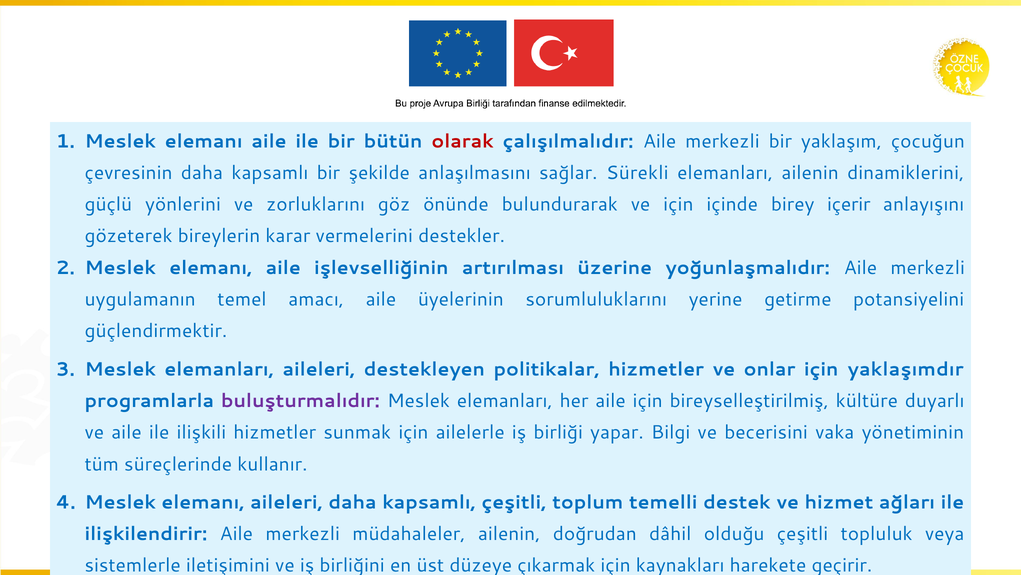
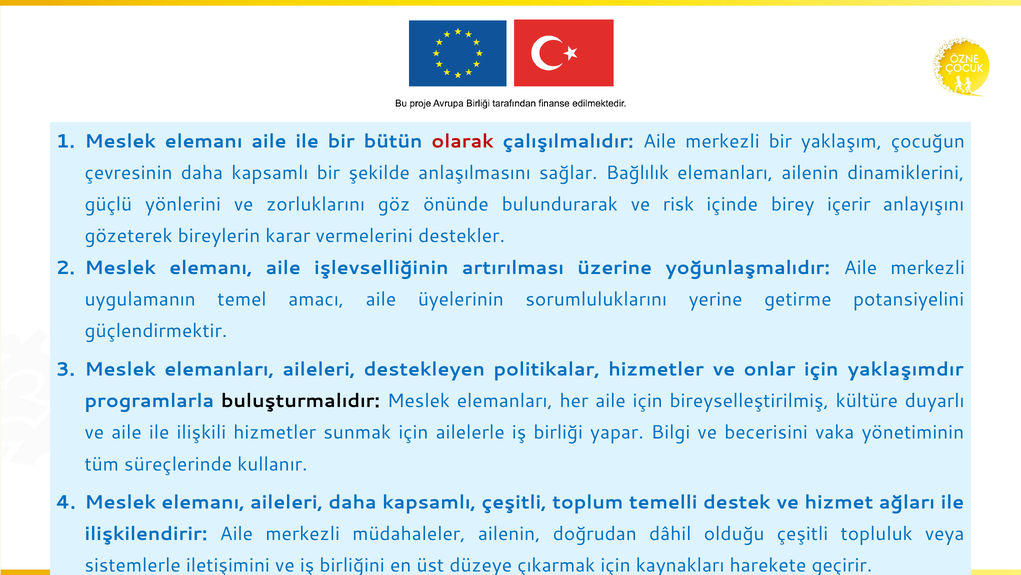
Sürekli: Sürekli -> Bağlılık
ve için: için -> risk
buluşturmalıdır colour: purple -> black
